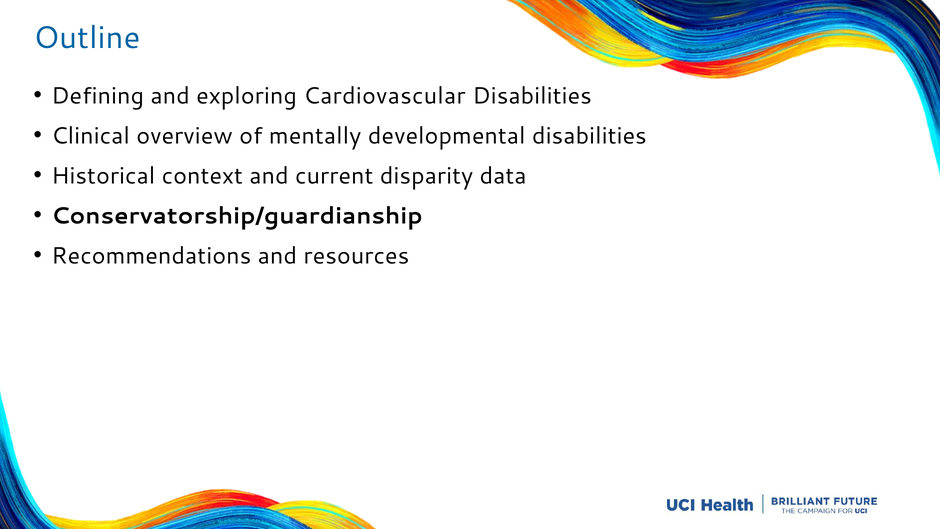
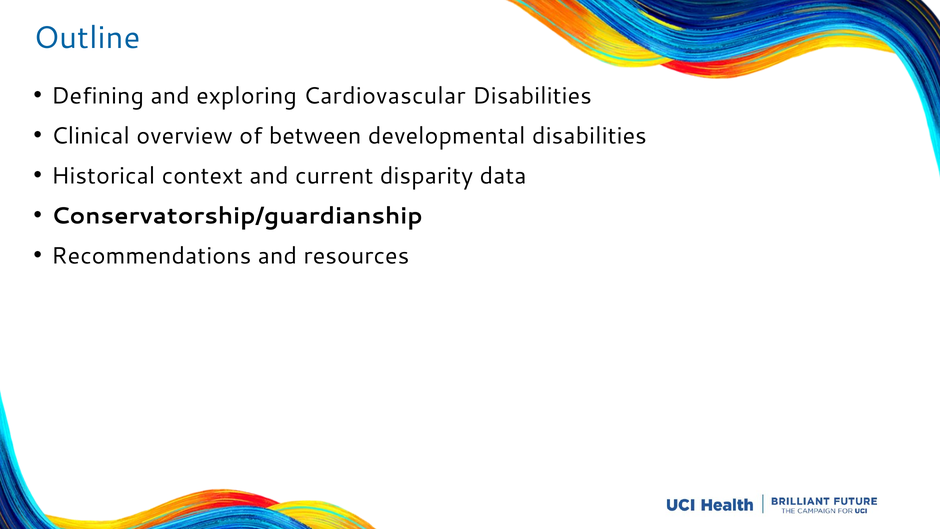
mentally: mentally -> between
